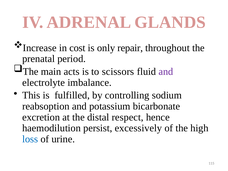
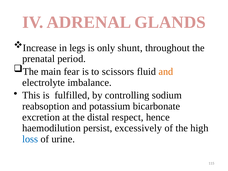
cost: cost -> legs
repair: repair -> shunt
acts: acts -> fear
and at (166, 72) colour: purple -> orange
